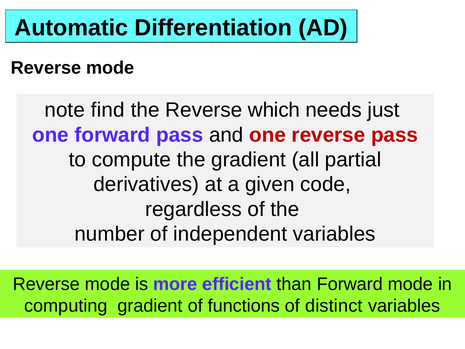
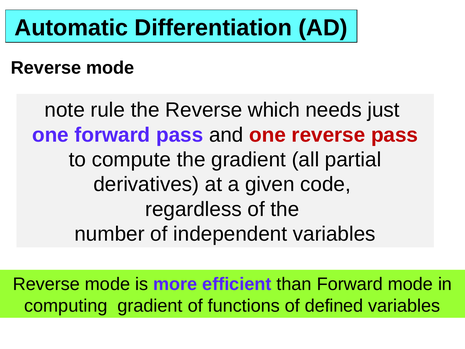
find: find -> rule
distinct: distinct -> defined
